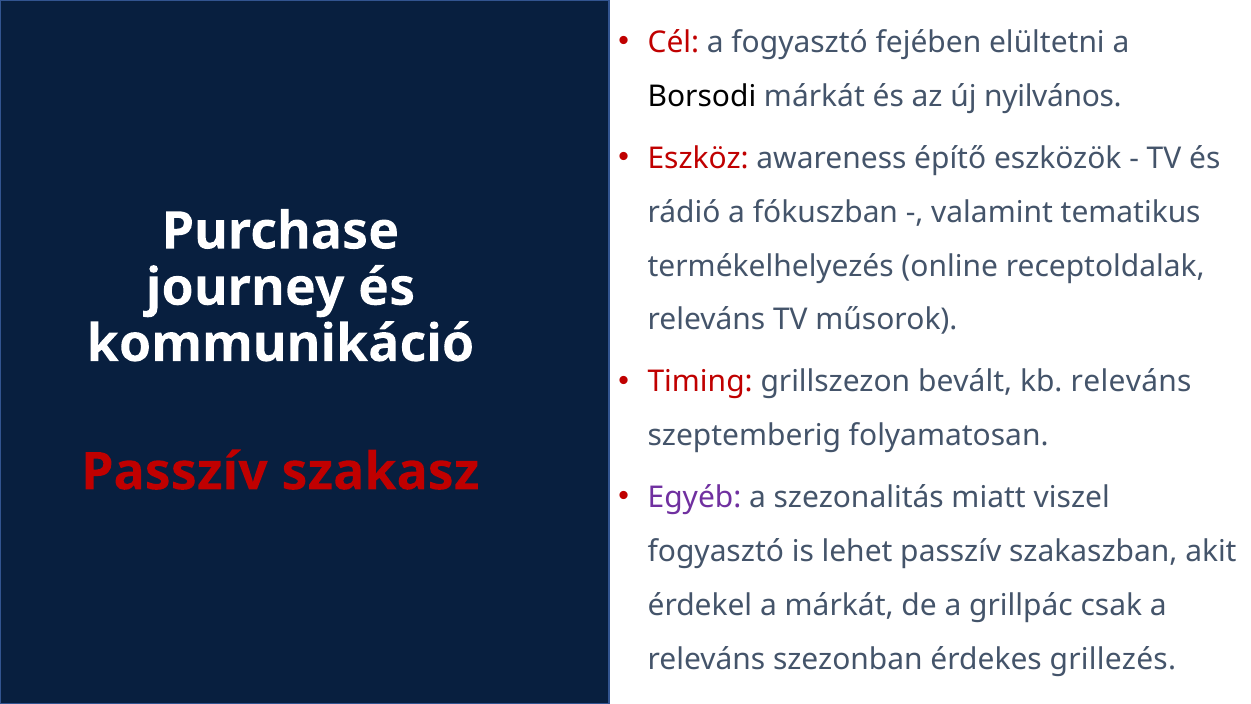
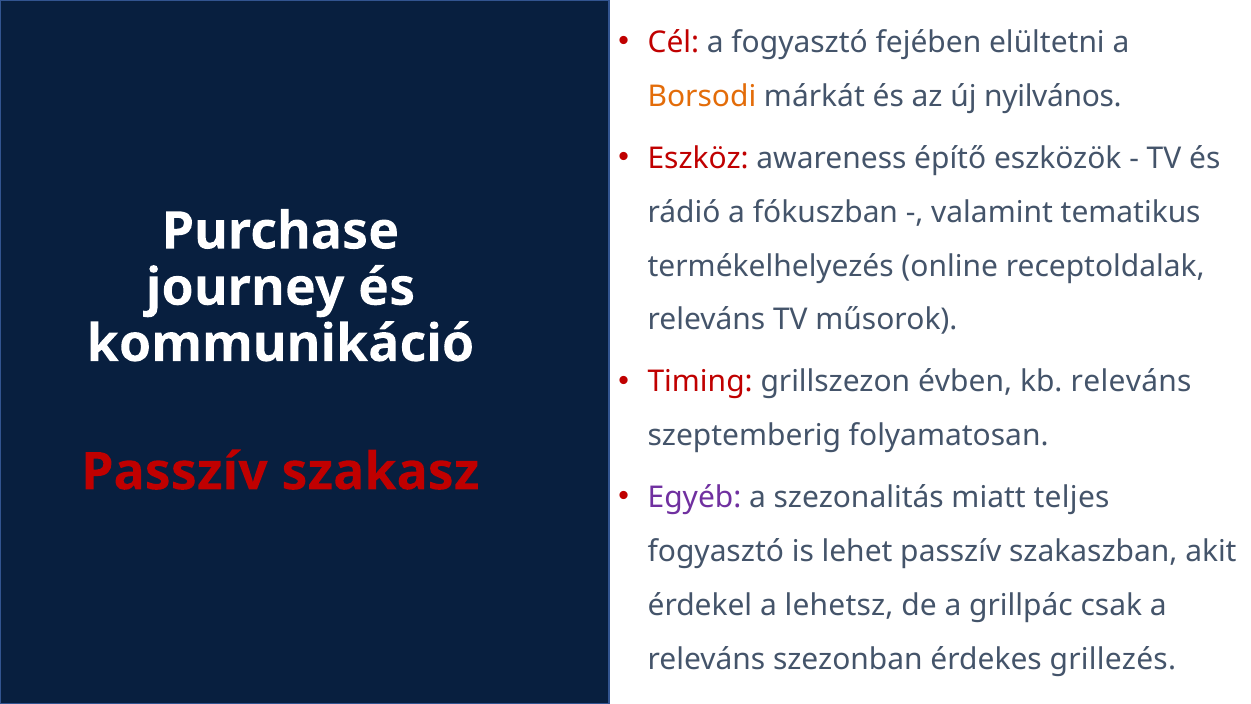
Borsodi colour: black -> orange
bevált: bevált -> évben
viszel: viszel -> teljes
a márkát: márkát -> lehetsz
